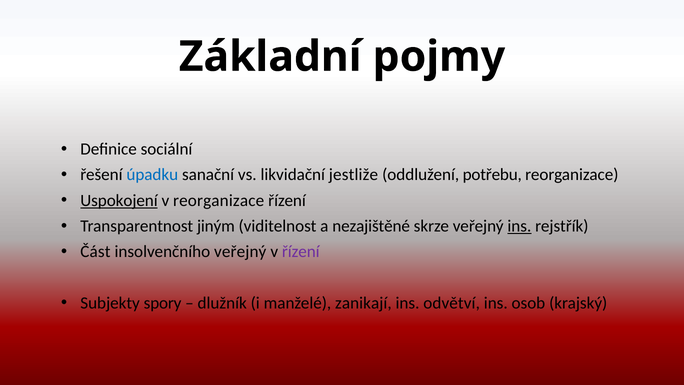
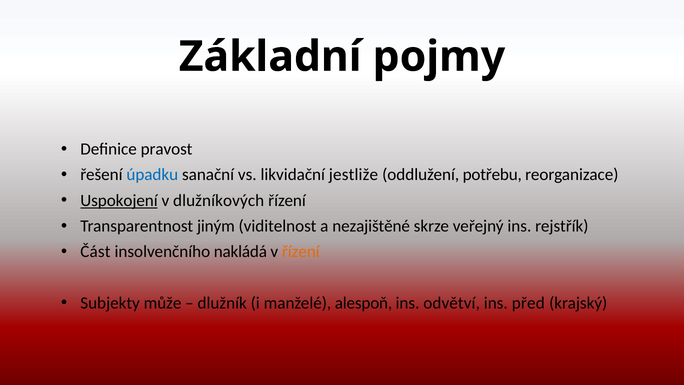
sociální: sociální -> pravost
v reorganizace: reorganizace -> dlužníkových
ins at (519, 226) underline: present -> none
insolvenčního veřejný: veřejný -> nakládá
řízení at (301, 251) colour: purple -> orange
spory: spory -> může
zanikají: zanikají -> alespoň
osob: osob -> před
